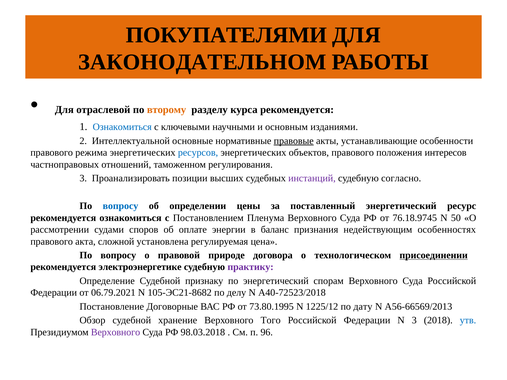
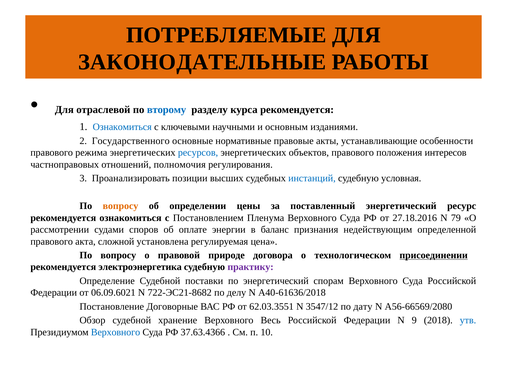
ПОКУПАТЕЛЯМИ: ПОКУПАТЕЛЯМИ -> ПОТРЕБЛЯЕМЫЕ
ЗАКОНОДАТЕЛЬНОМ: ЗАКОНОДАТЕЛЬНОМ -> ЗАКОНОДАТЕЛЬНЫЕ
второму colour: orange -> blue
Интеллектуальной: Интеллектуальной -> Государственного
правовые underline: present -> none
таможенном: таможенном -> полномочия
инстанций colour: purple -> blue
согласно: согласно -> условная
вопросу at (121, 206) colour: blue -> orange
76.18.9745: 76.18.9745 -> 27.18.2016
50: 50 -> 79
особенностях: особенностях -> определенной
электроэнергетике: электроэнергетике -> электроэнергетика
признаку: признаку -> поставки
06.79.2021: 06.79.2021 -> 06.09.6021
105-ЭС21-8682: 105-ЭС21-8682 -> 722-ЭС21-8682
А40-72523/2018: А40-72523/2018 -> А40-61636/2018
73.80.1995: 73.80.1995 -> 62.03.3551
1225/12: 1225/12 -> 3547/12
А56-66569/2013: А56-66569/2013 -> А56-66569/2080
Того: Того -> Весь
N 3: 3 -> 9
Верховного at (116, 332) colour: purple -> blue
98.03.2018: 98.03.2018 -> 37.63.4366
96: 96 -> 10
